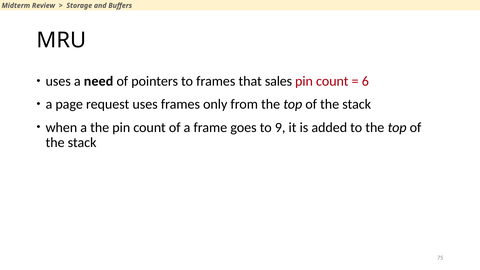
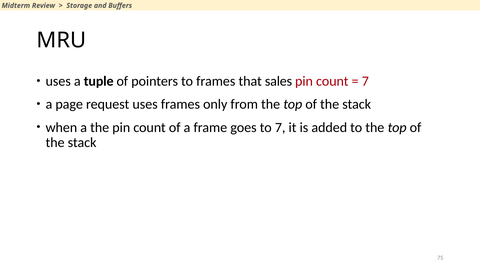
need: need -> tuple
6 at (365, 81): 6 -> 7
to 9: 9 -> 7
